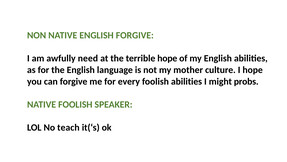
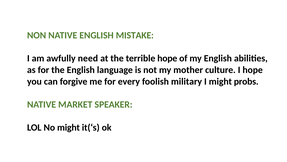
ENGLISH FORGIVE: FORGIVE -> MISTAKE
foolish abilities: abilities -> military
NATIVE FOOLISH: FOOLISH -> MARKET
No teach: teach -> might
